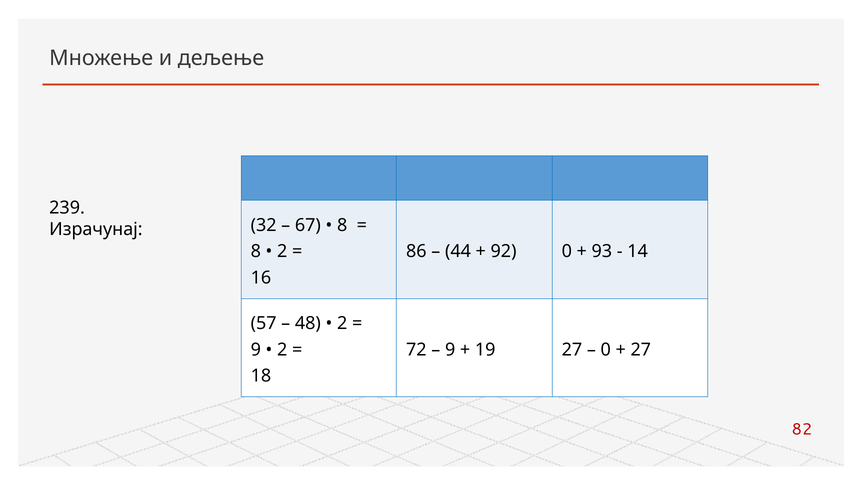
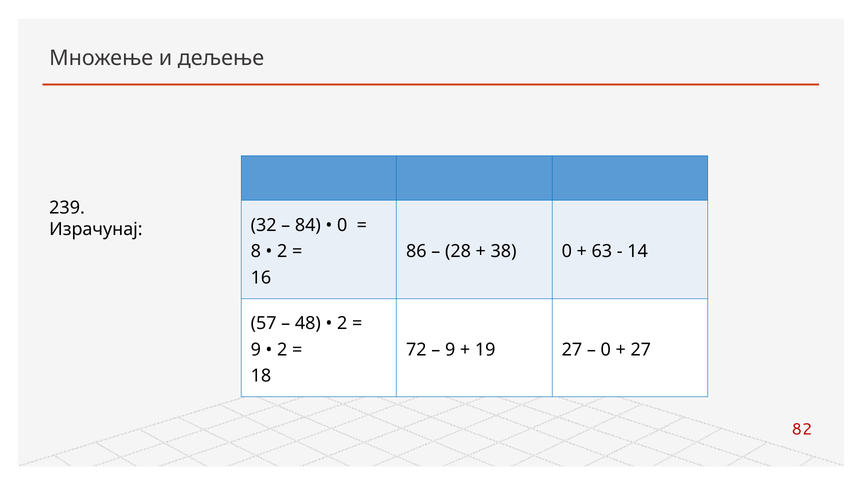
67: 67 -> 84
8 at (342, 225): 8 -> 0
44: 44 -> 28
92: 92 -> 38
93: 93 -> 63
